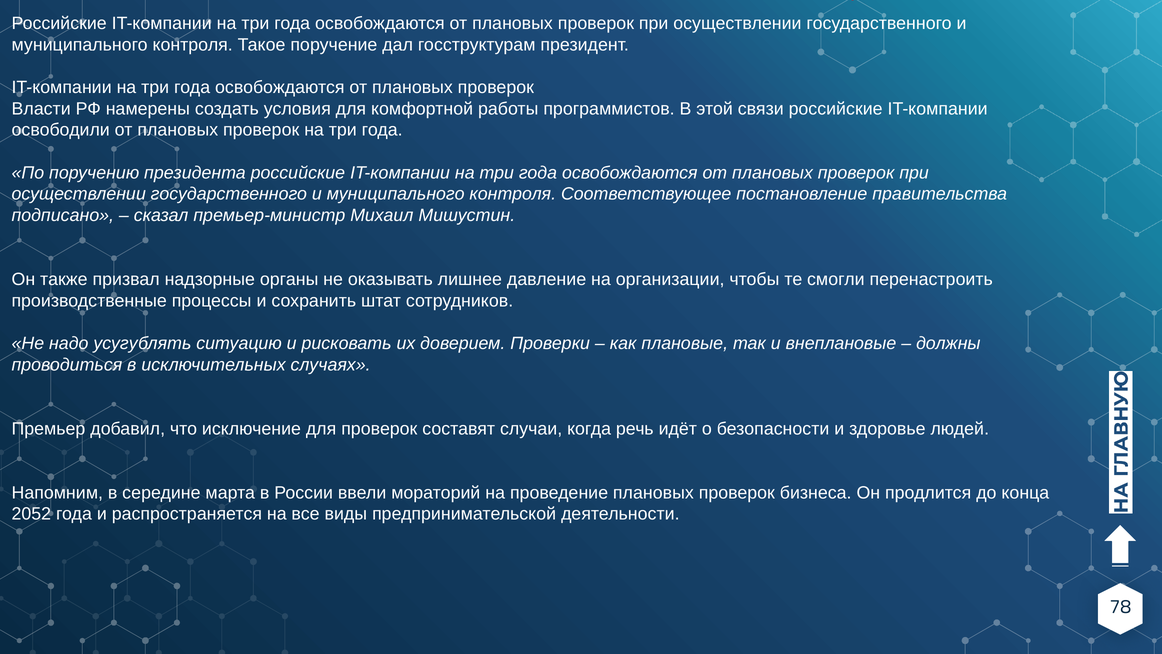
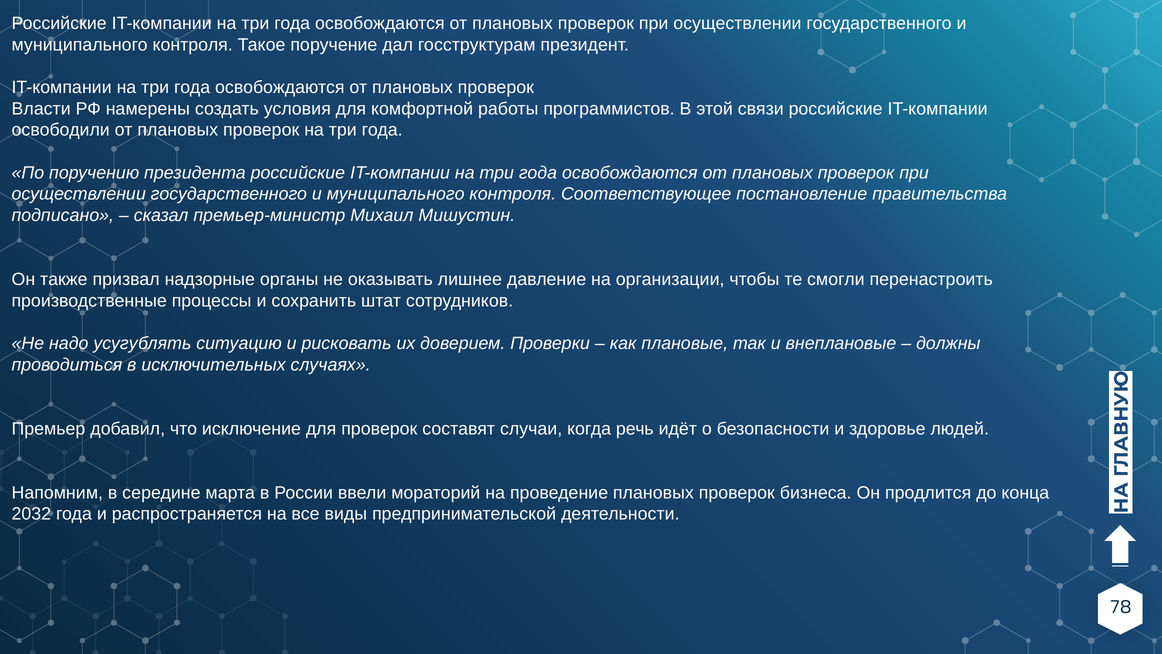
2052: 2052 -> 2032
